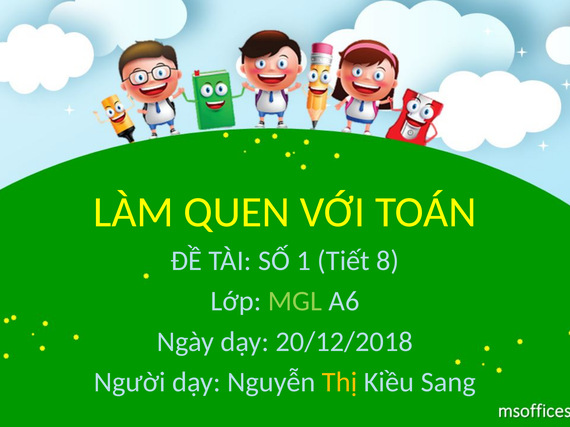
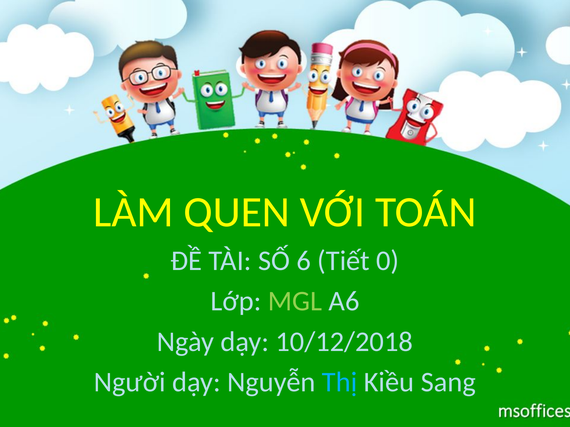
1: 1 -> 6
8: 8 -> 0
20/12/2018: 20/12/2018 -> 10/12/2018
Thị colour: yellow -> light blue
